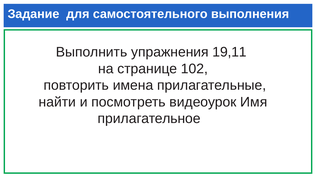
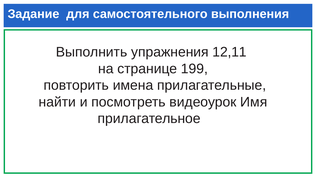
19,11: 19,11 -> 12,11
102: 102 -> 199
